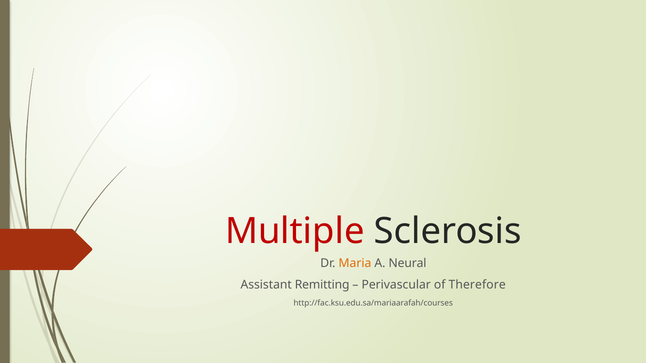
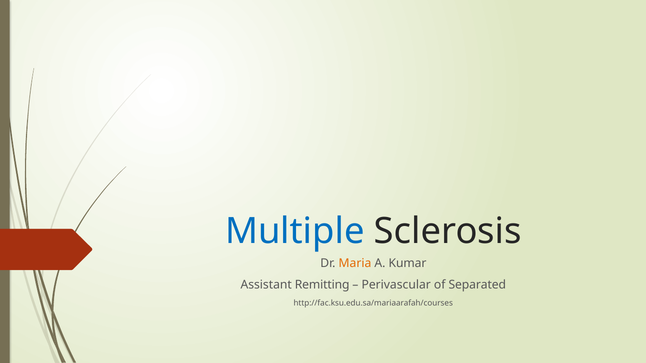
Multiple colour: red -> blue
Neural: Neural -> Kumar
Therefore: Therefore -> Separated
